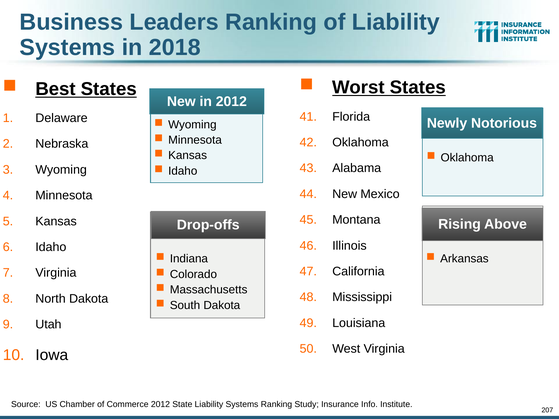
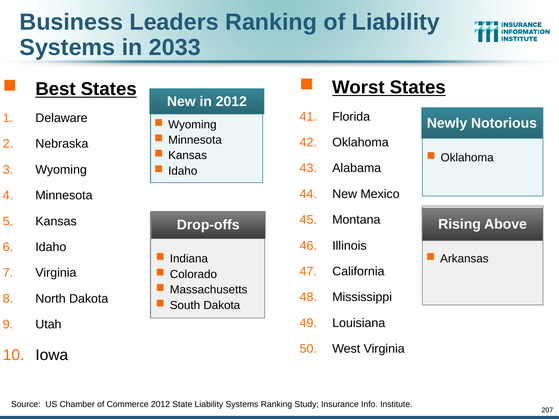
2018: 2018 -> 2033
